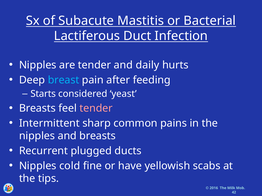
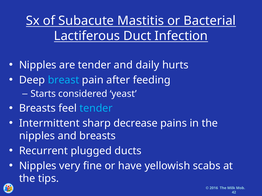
tender at (96, 109) colour: pink -> light blue
common: common -> decrease
cold: cold -> very
